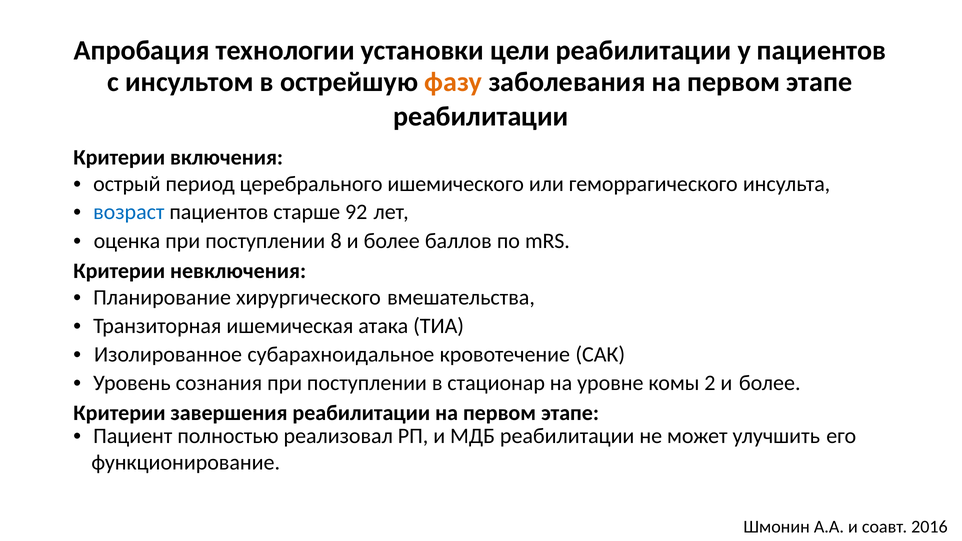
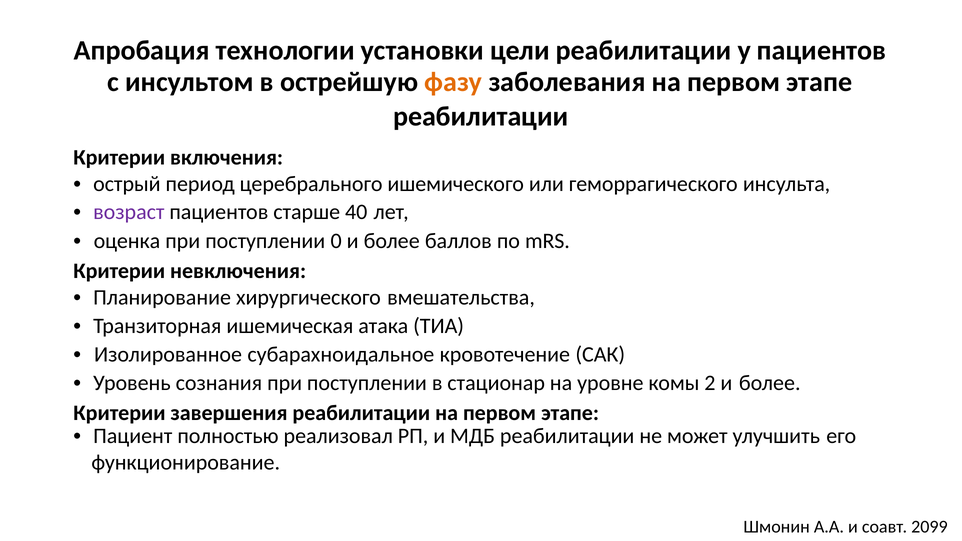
возраст colour: blue -> purple
92: 92 -> 40
8: 8 -> 0
2016: 2016 -> 2099
